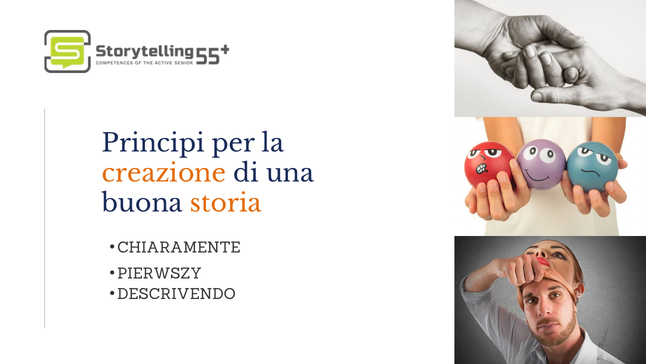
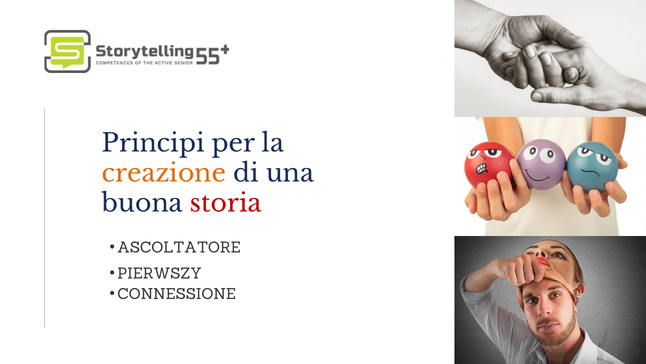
storia colour: orange -> red
CHIARAMENTE: CHIARAMENTE -> ASCOLTATORE
DESCRIVENDO: DESCRIVENDO -> CONNESSIONE
